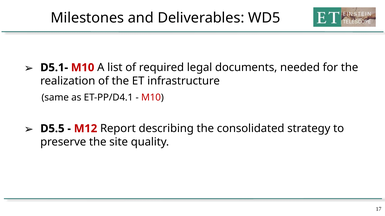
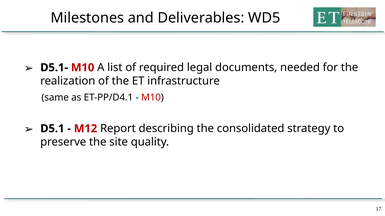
D5.5: D5.5 -> D5.1
